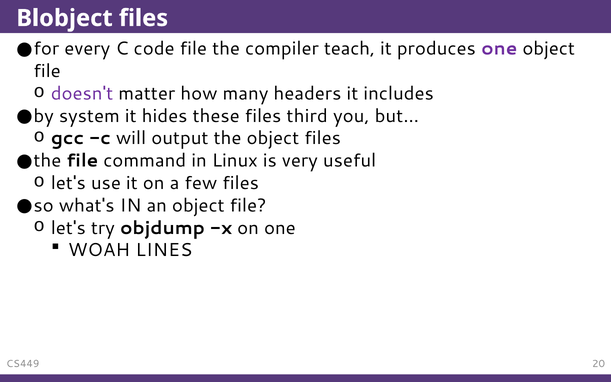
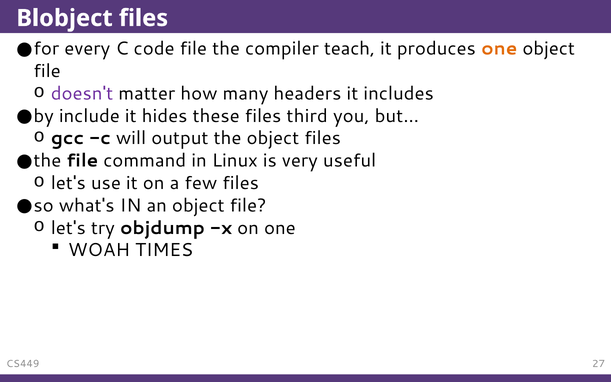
one at (499, 49) colour: purple -> orange
system: system -> include
LINES: LINES -> TIMES
20: 20 -> 27
